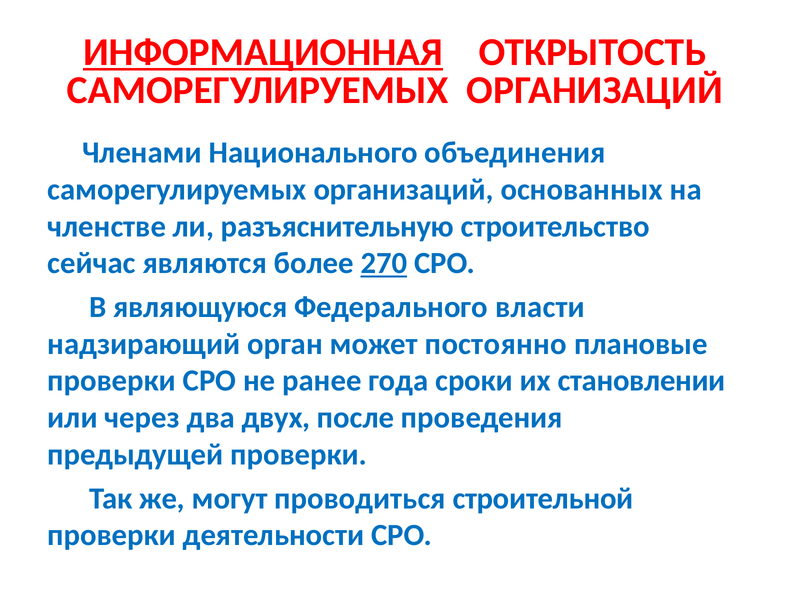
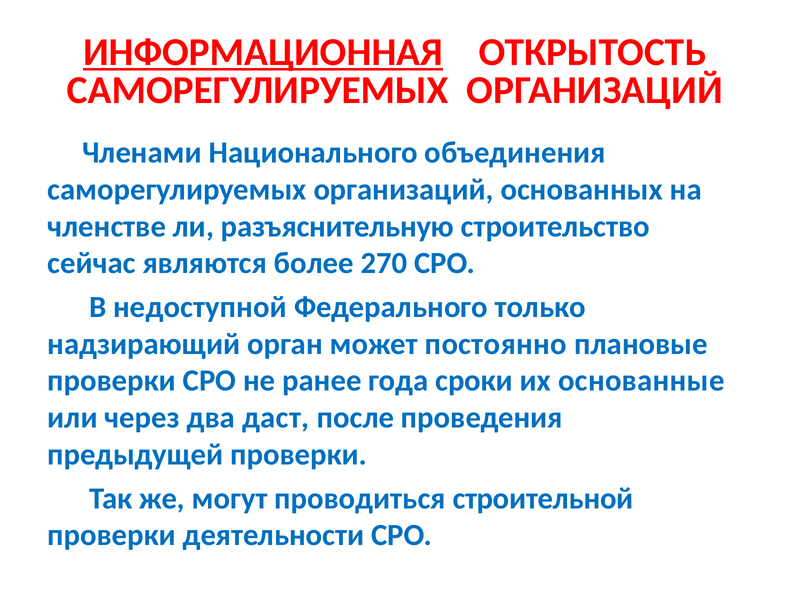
270 underline: present -> none
являющуюся: являющуюся -> недоступной
власти: власти -> только
становлении: становлении -> основанные
двух: двух -> даст
